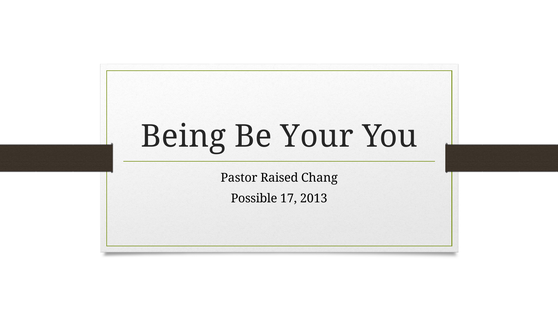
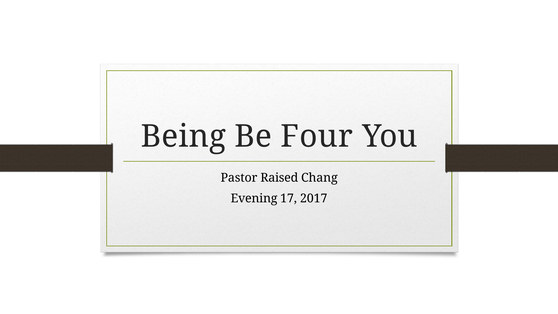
Your: Your -> Four
Possible: Possible -> Evening
2013: 2013 -> 2017
